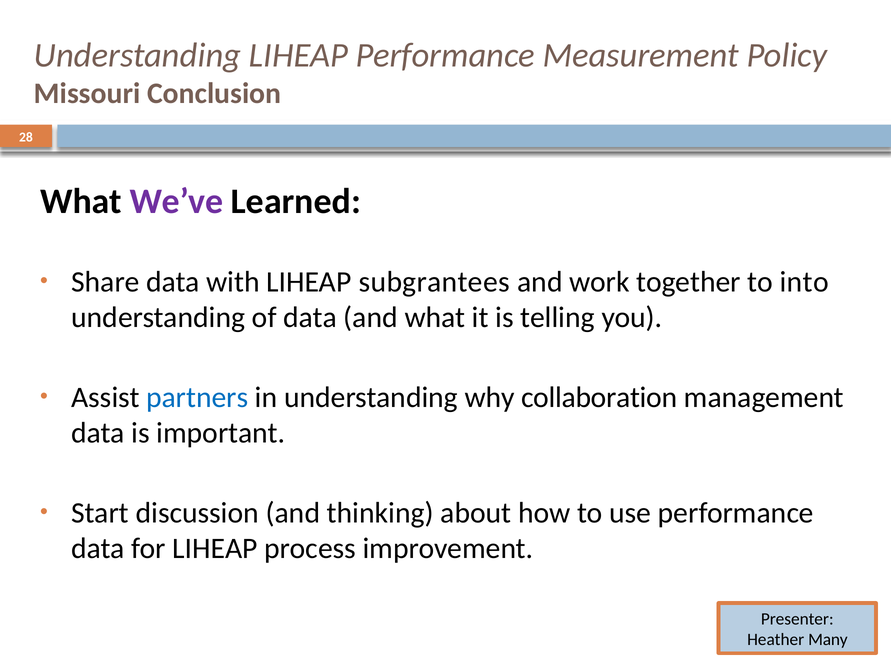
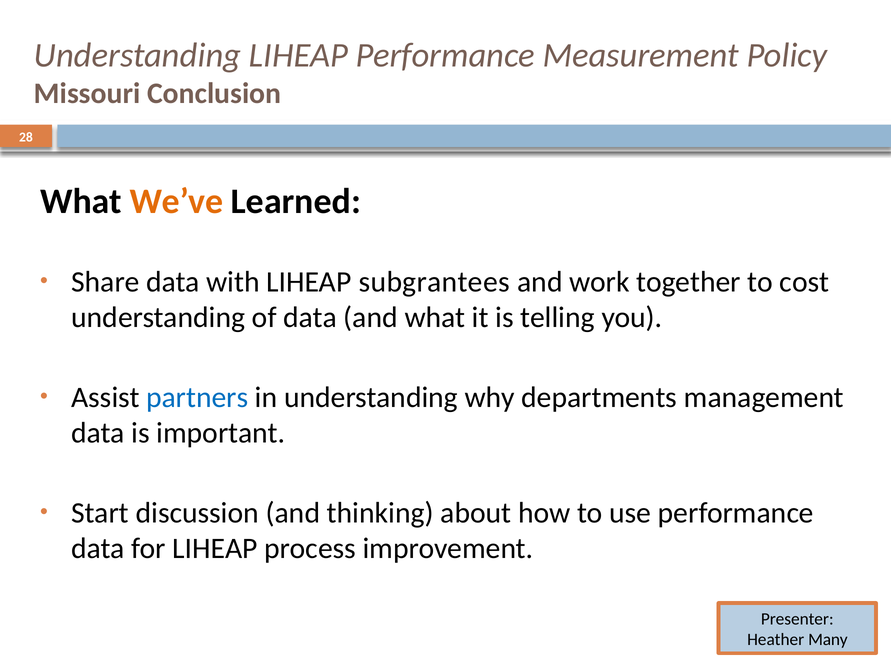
We’ve colour: purple -> orange
into: into -> cost
collaboration: collaboration -> departments
